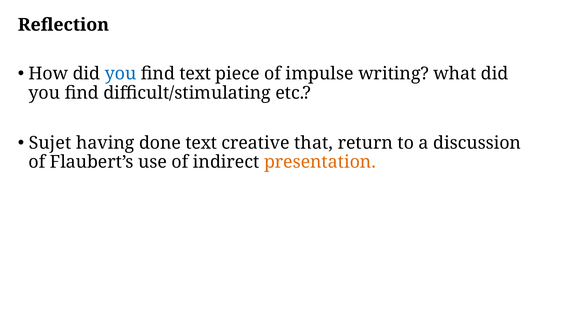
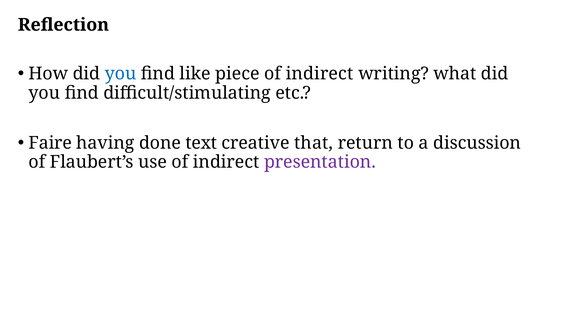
find text: text -> like
piece of impulse: impulse -> indirect
Sujet: Sujet -> Faire
presentation colour: orange -> purple
